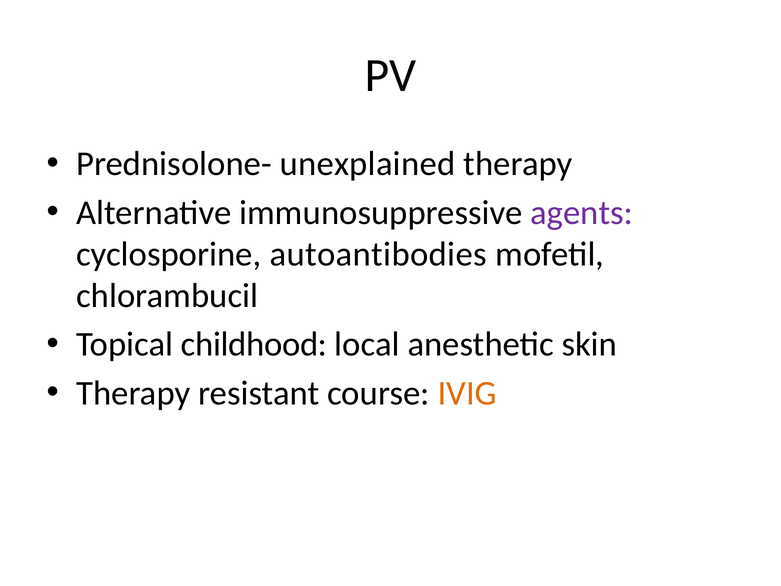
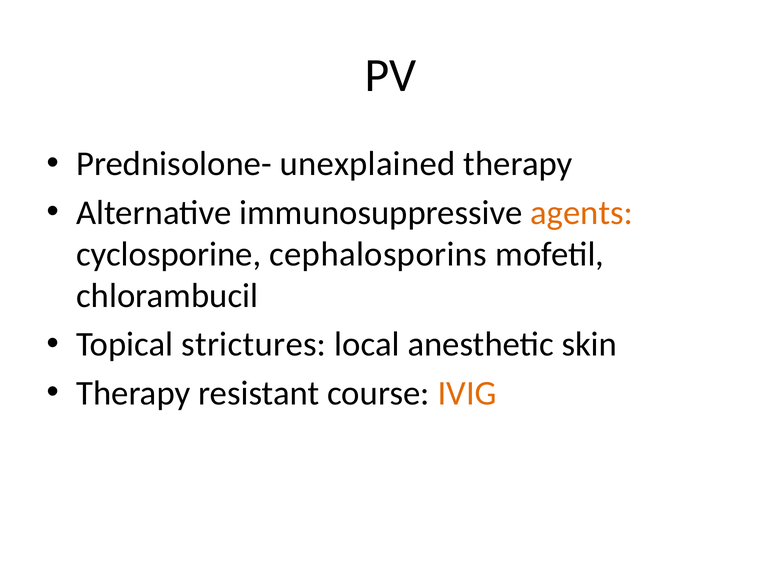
agents colour: purple -> orange
autoantibodies: autoantibodies -> cephalosporins
childhood: childhood -> strictures
